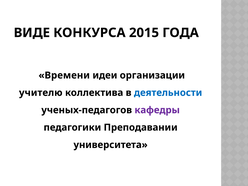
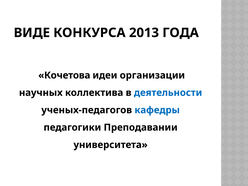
2015: 2015 -> 2013
Времени: Времени -> Кочетова
учителю: учителю -> научных
кафедры colour: purple -> blue
